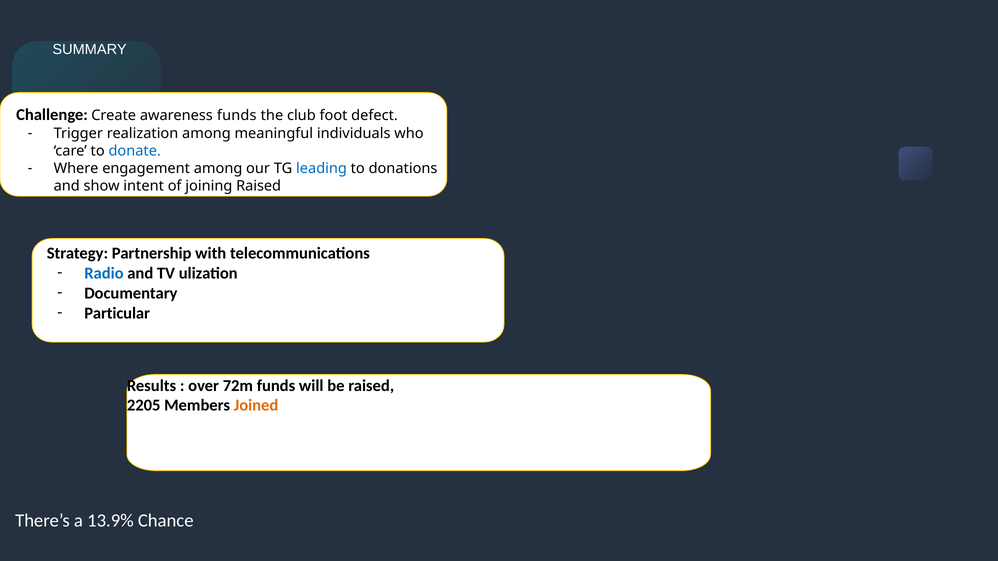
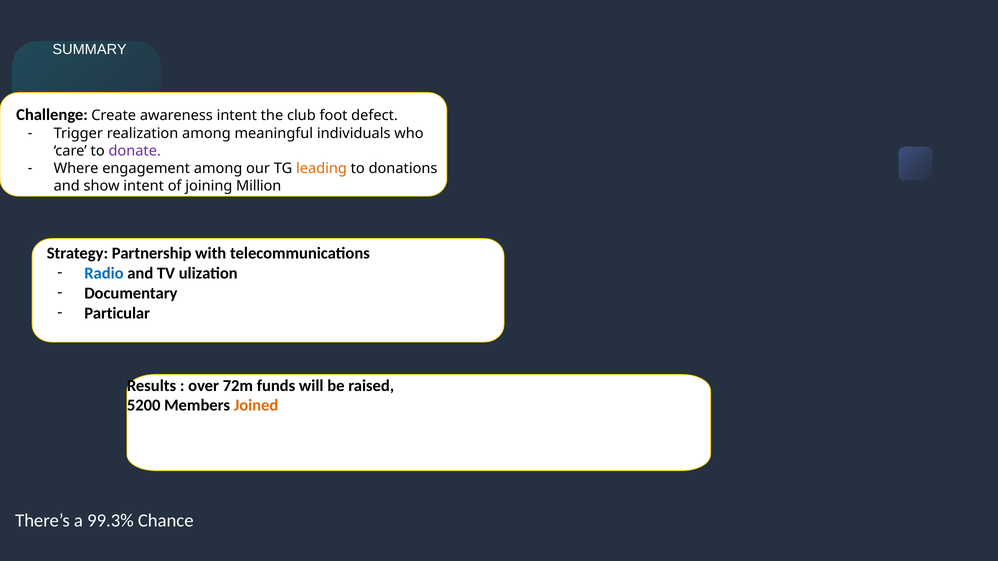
awareness funds: funds -> intent
donate colour: blue -> purple
leading colour: blue -> orange
joining Raised: Raised -> Million
2205: 2205 -> 5200
13.9%: 13.9% -> 99.3%
